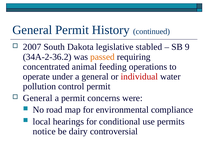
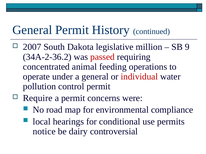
stabled: stabled -> million
passed colour: orange -> red
General at (38, 98): General -> Require
